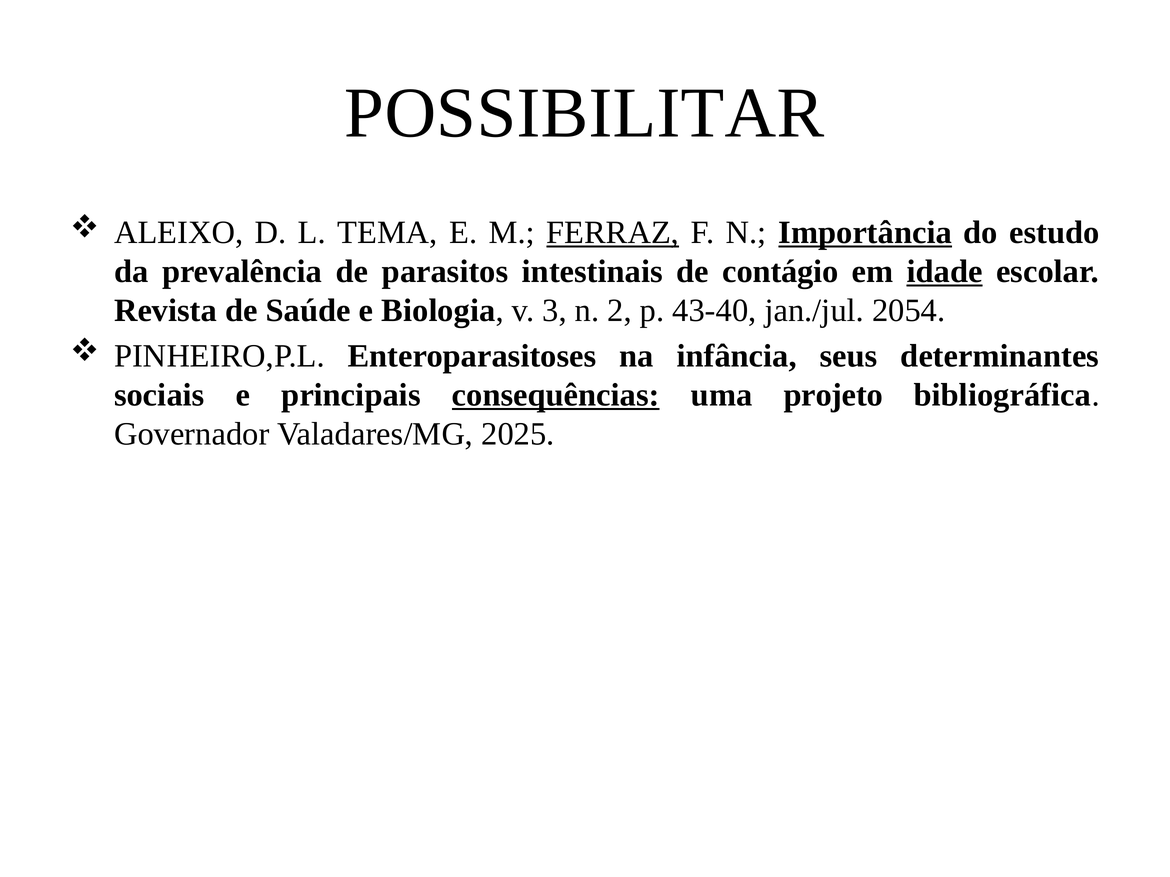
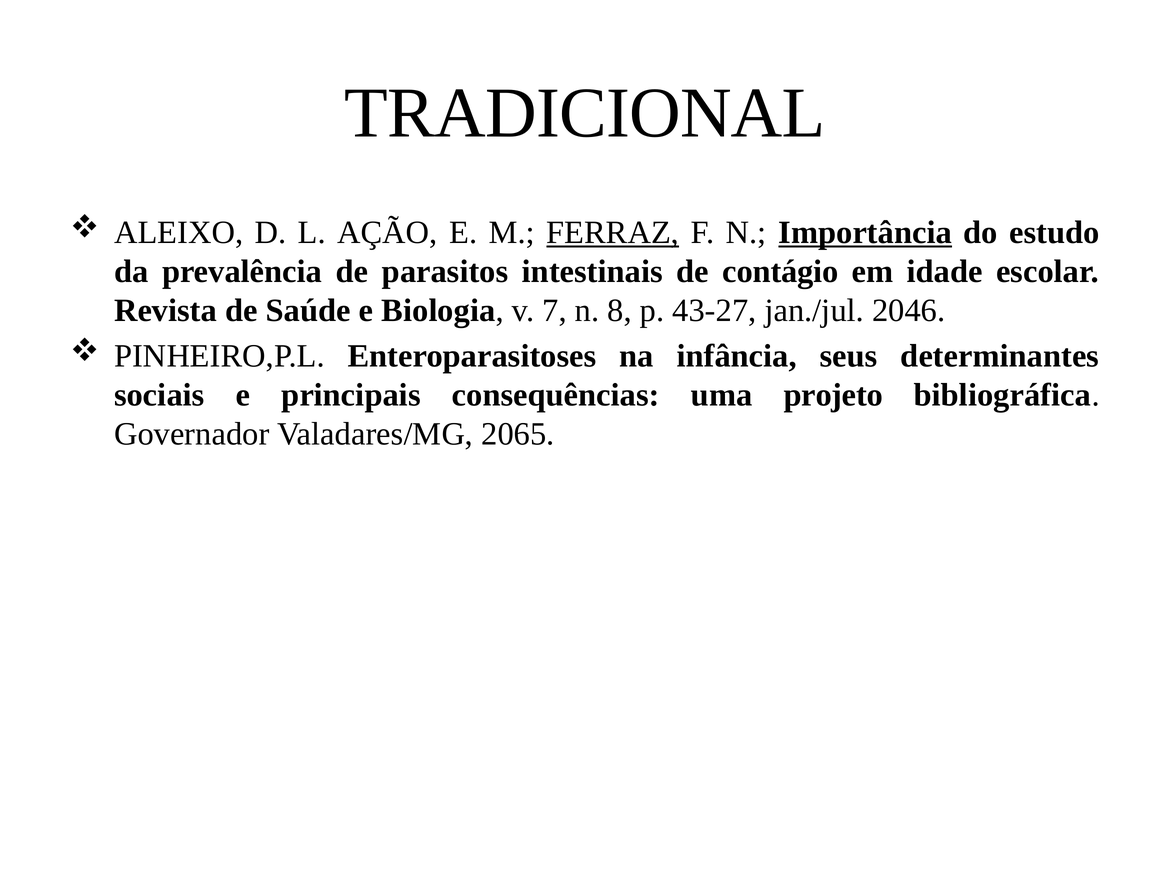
POSSIBILITAR: POSSIBILITAR -> TRADICIONAL
TEMA: TEMA -> AÇÃO
idade underline: present -> none
3: 3 -> 7
2: 2 -> 8
43-40: 43-40 -> 43-27
2054: 2054 -> 2046
consequências underline: present -> none
2025: 2025 -> 2065
